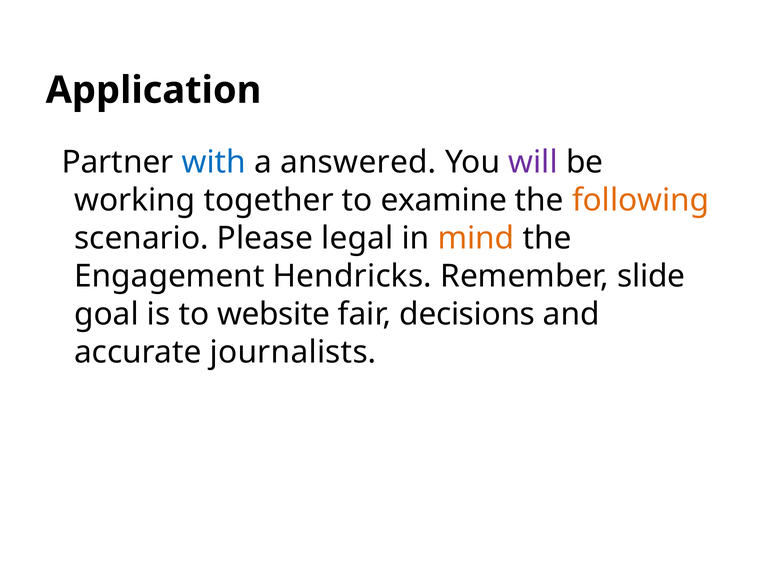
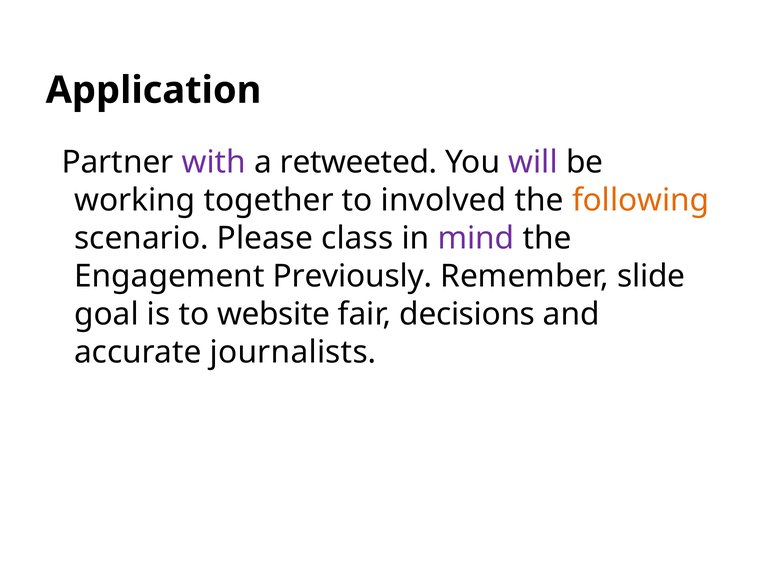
with colour: blue -> purple
answered: answered -> retweeted
examine: examine -> involved
legal: legal -> class
mind colour: orange -> purple
Hendricks: Hendricks -> Previously
